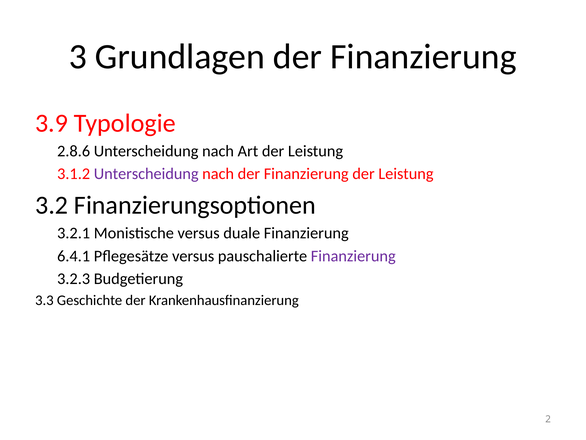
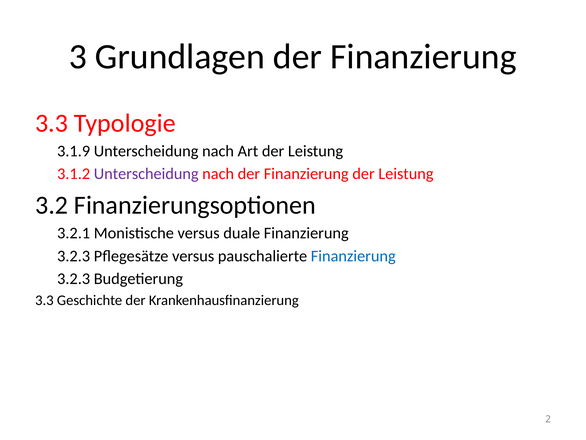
3.9 at (52, 123): 3.9 -> 3.3
2.8.6: 2.8.6 -> 3.1.9
6.4.1 at (74, 256): 6.4.1 -> 3.2.3
Finanzierung at (353, 256) colour: purple -> blue
